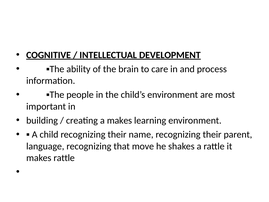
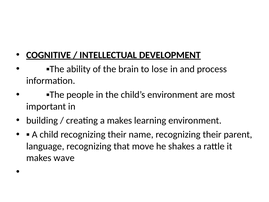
care: care -> lose
makes rattle: rattle -> wave
